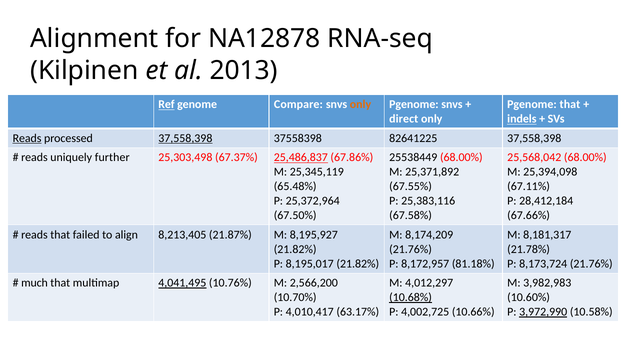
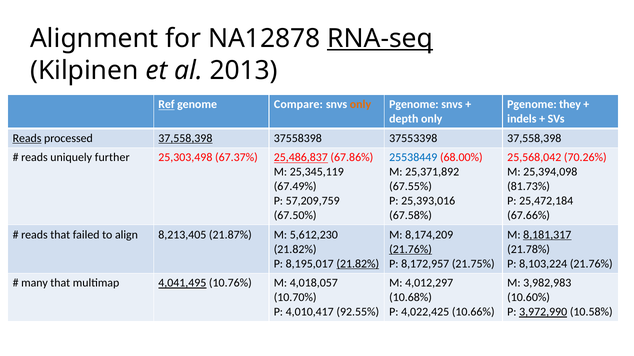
RNA-seq underline: none -> present
Pgenome that: that -> they
direct: direct -> depth
indels underline: present -> none
82641225: 82641225 -> 37553398
25538449 colour: black -> blue
25,568,042 68.00%: 68.00% -> 70.26%
65.48%: 65.48% -> 67.49%
67.11%: 67.11% -> 81.73%
25,372,964: 25,372,964 -> 57,209,759
25,383,116: 25,383,116 -> 25,393,016
28,412,184: 28,412,184 -> 25,472,184
8,195,927: 8,195,927 -> 5,612,230
8,181,317 underline: none -> present
21.76% at (411, 250) underline: none -> present
21.82% at (358, 264) underline: none -> present
81.18%: 81.18% -> 21.75%
8,173,724: 8,173,724 -> 8,103,224
much: much -> many
2,566,200: 2,566,200 -> 4,018,057
10.68% underline: present -> none
63.17%: 63.17% -> 92.55%
4,002,725: 4,002,725 -> 4,022,425
